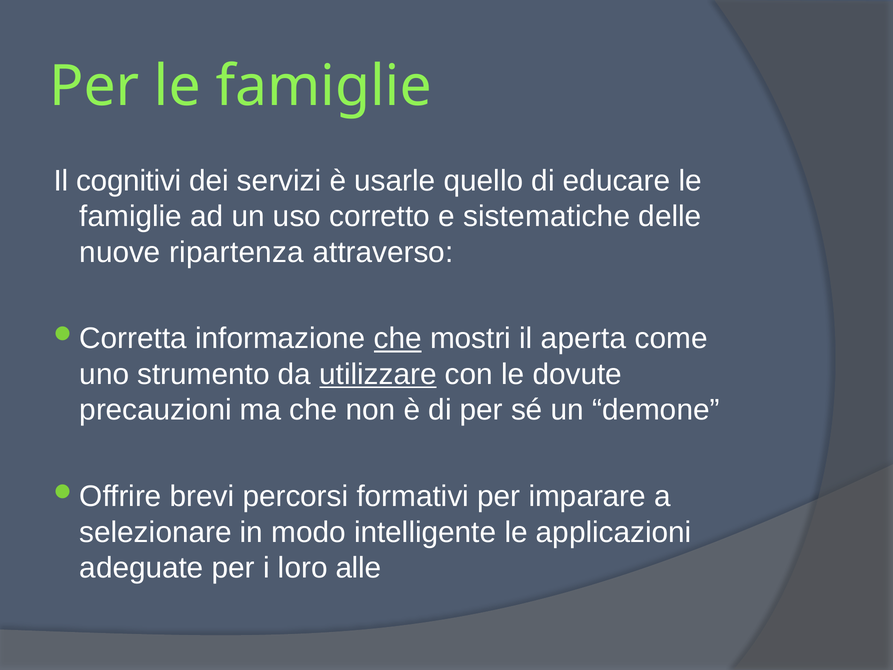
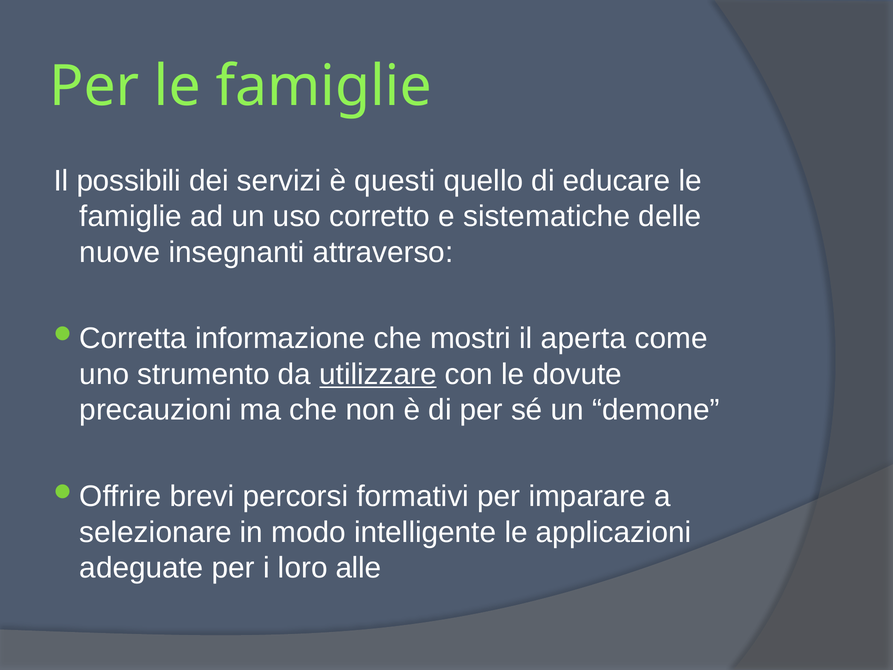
cognitivi: cognitivi -> possibili
usarle: usarle -> questi
ripartenza: ripartenza -> insegnanti
che at (398, 338) underline: present -> none
